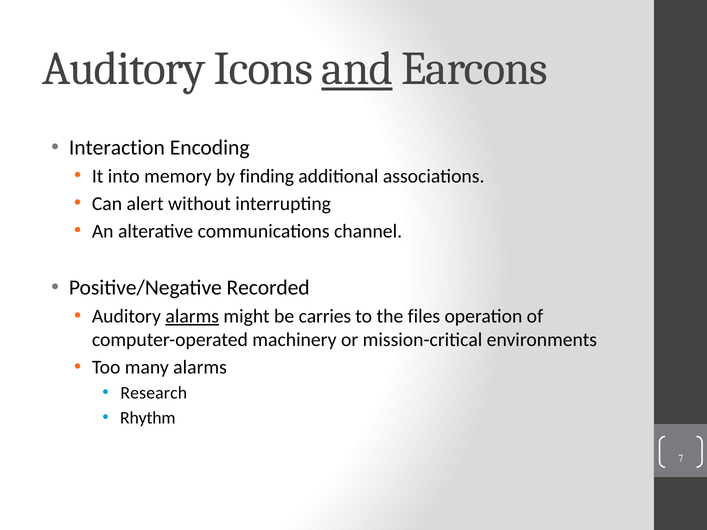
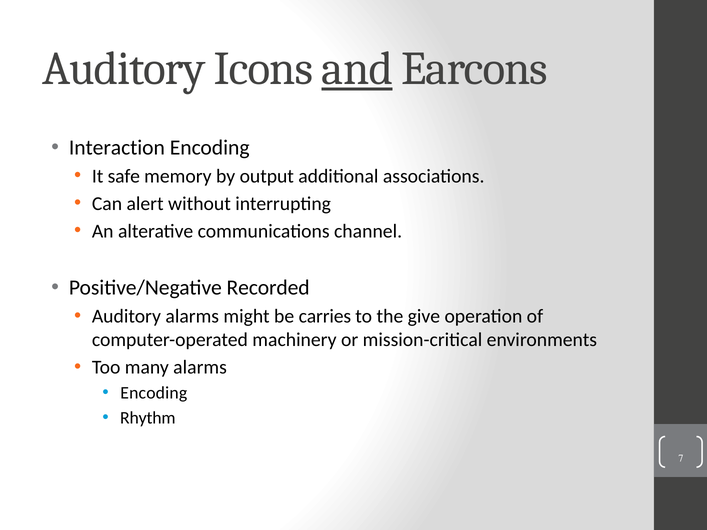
into: into -> safe
finding: finding -> output
alarms at (192, 316) underline: present -> none
files: files -> give
Research at (154, 393): Research -> Encoding
